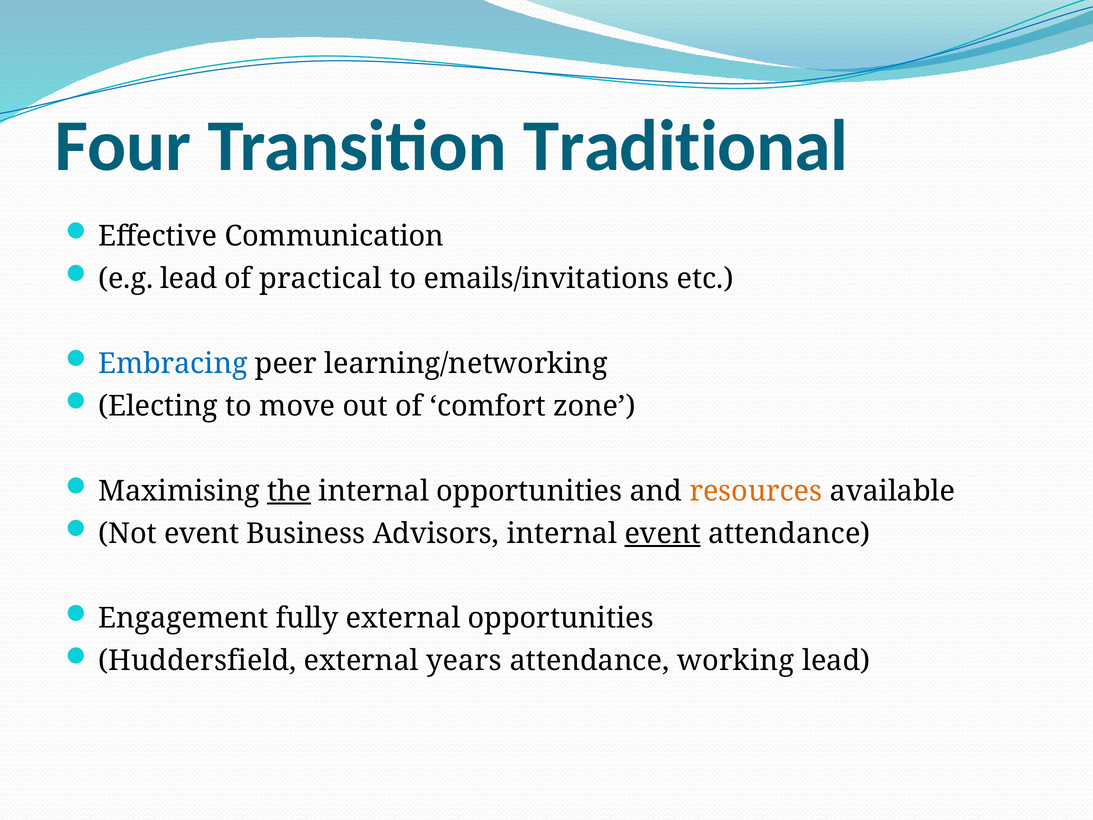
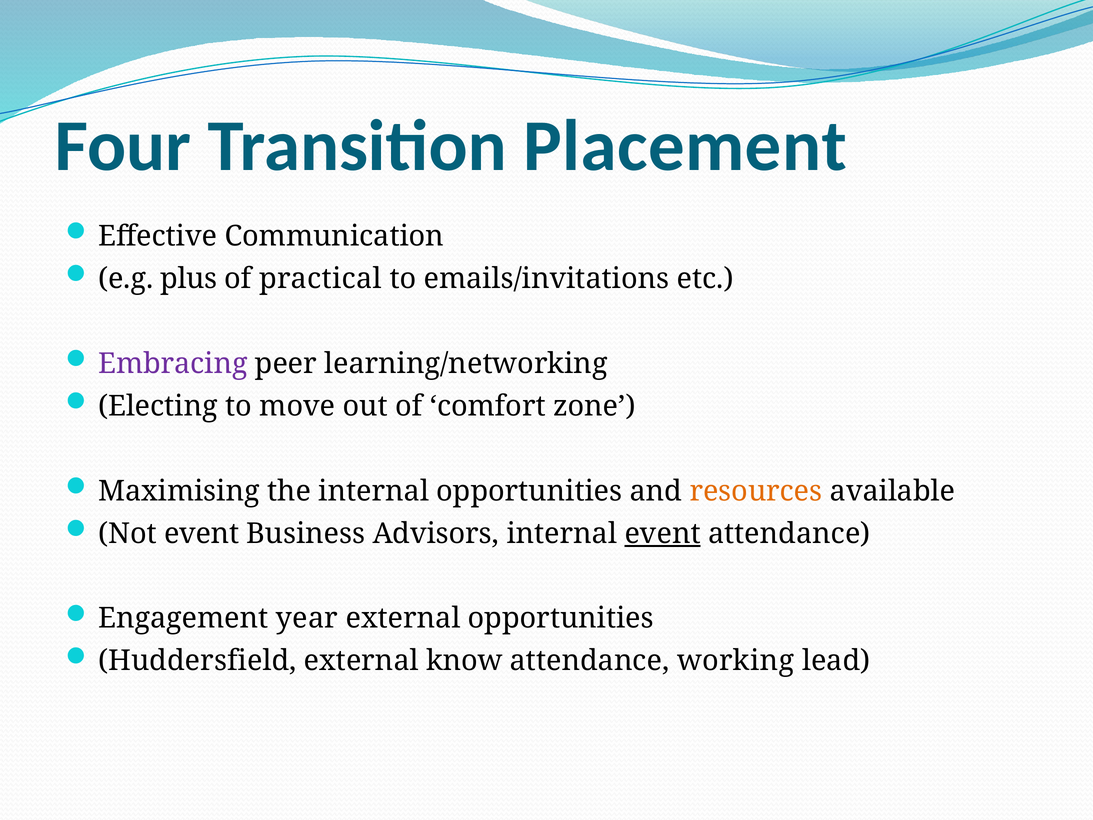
Traditional: Traditional -> Placement
e.g lead: lead -> plus
Embracing colour: blue -> purple
the underline: present -> none
fully: fully -> year
years: years -> know
